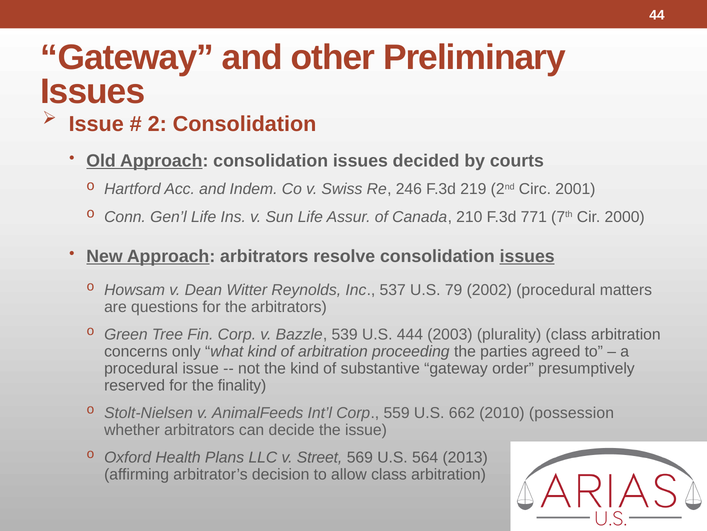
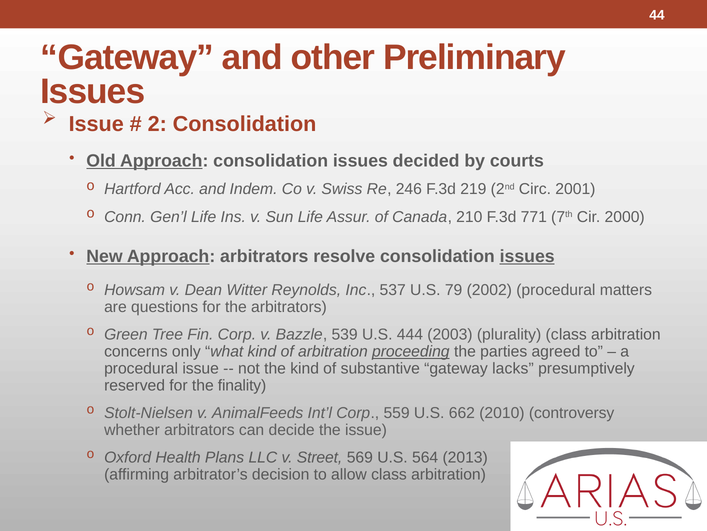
proceeding underline: none -> present
order: order -> lacks
possession: possession -> controversy
